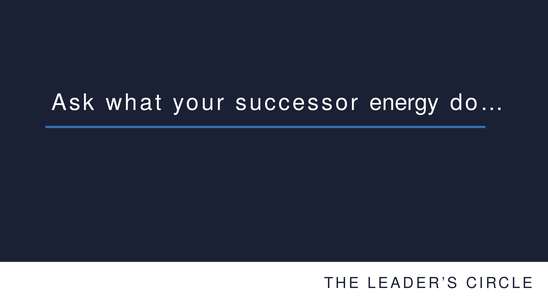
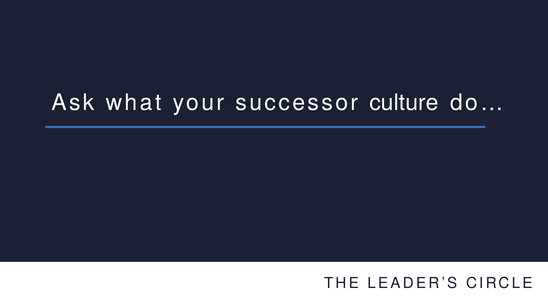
energy: energy -> culture
